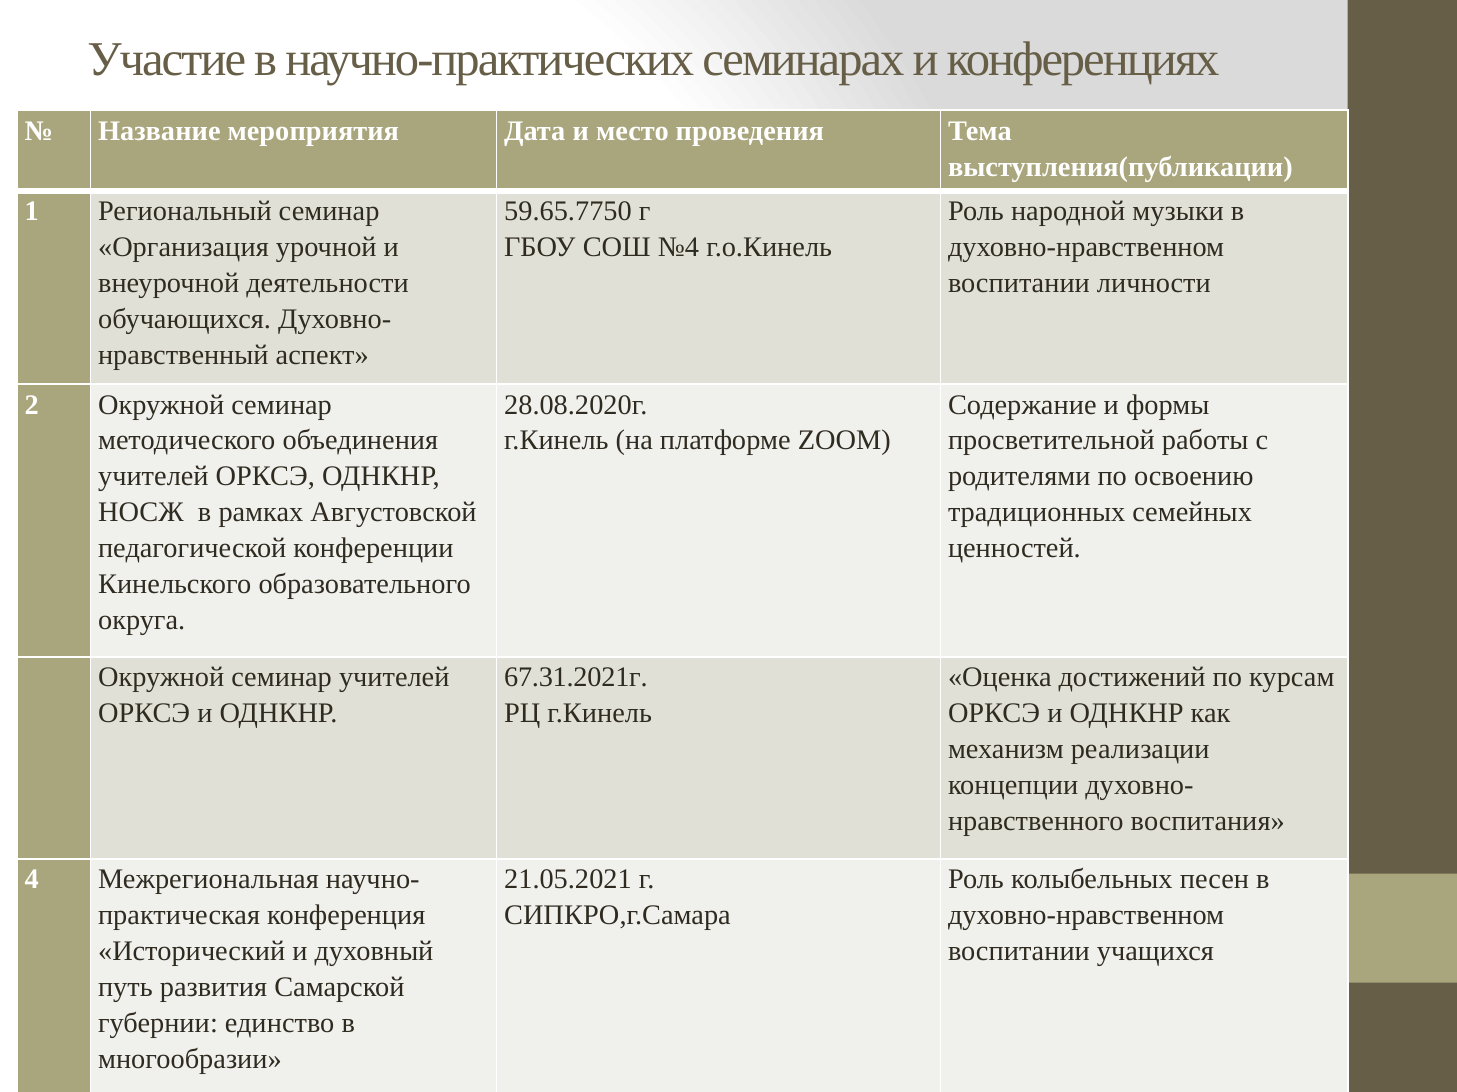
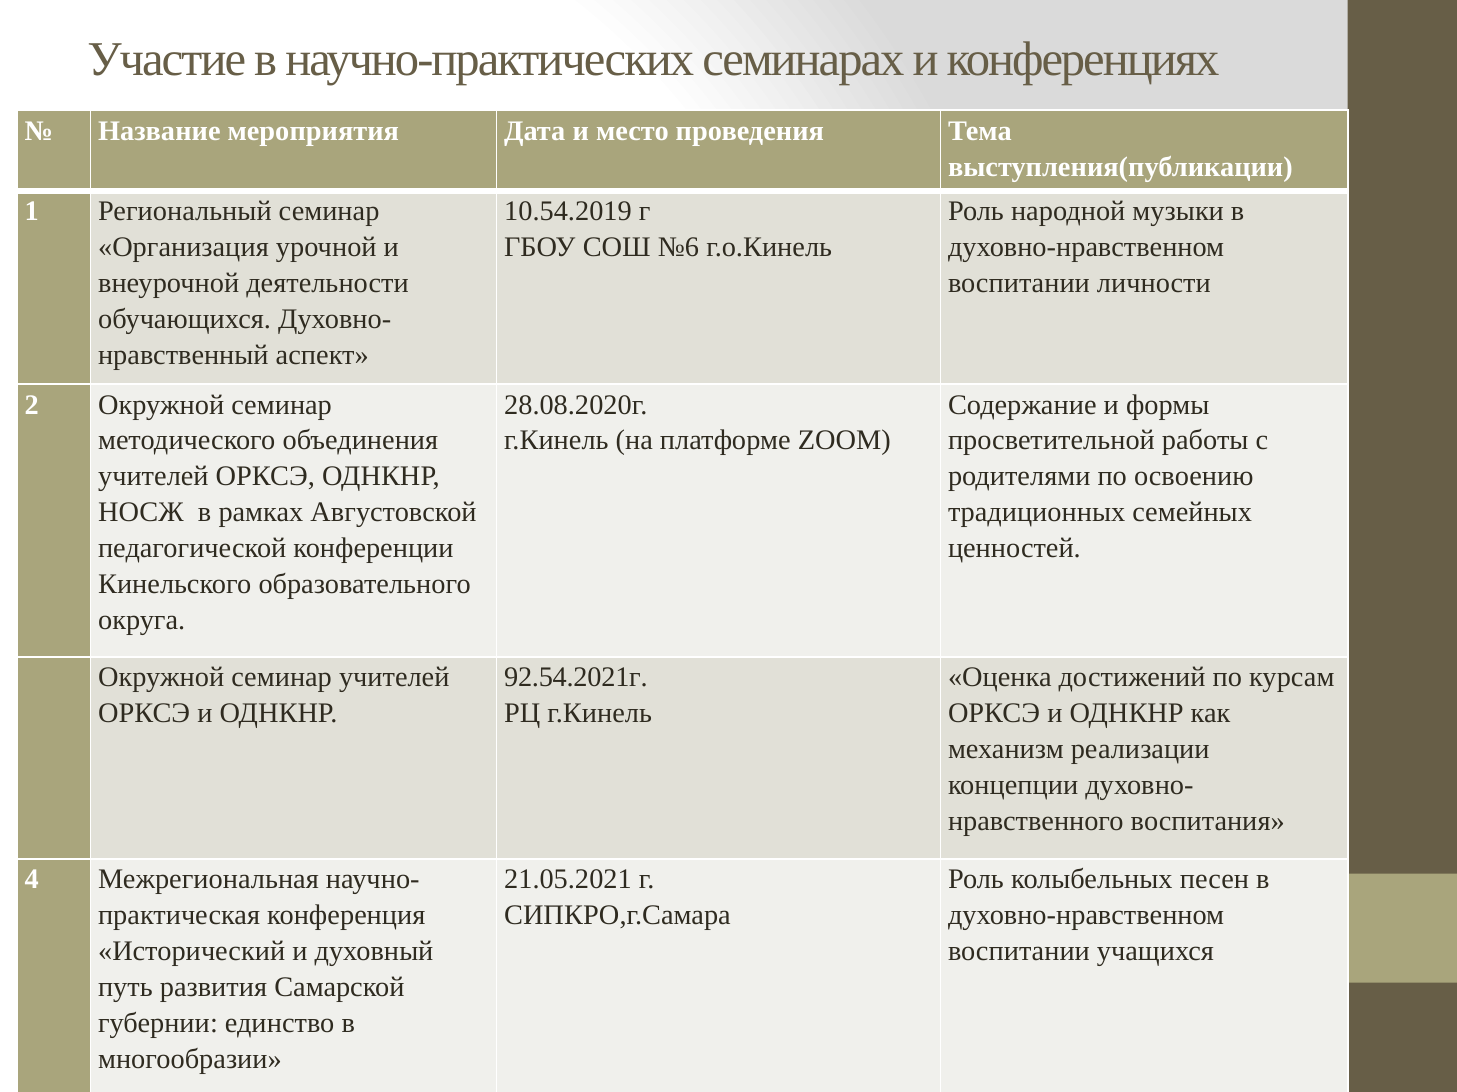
59.65.7750: 59.65.7750 -> 10.54.2019
№4: №4 -> №6
67.31.2021г: 67.31.2021г -> 92.54.2021г
